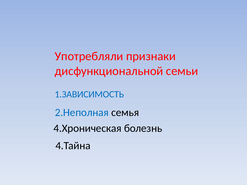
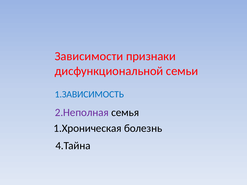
Употребляли: Употребляли -> Зависимости
2.Неполная colour: blue -> purple
4.Хроническая: 4.Хроническая -> 1.Хроническая
